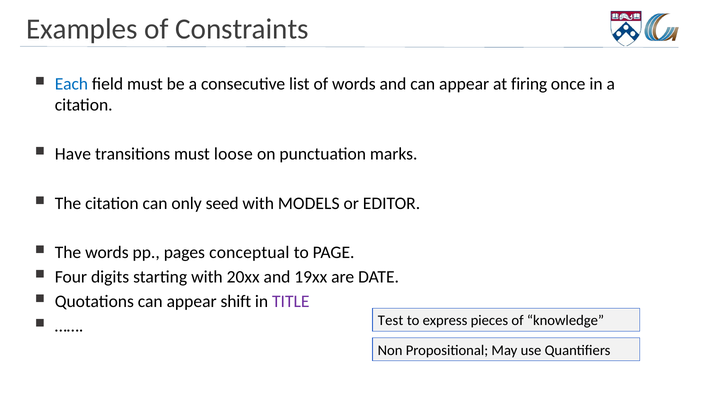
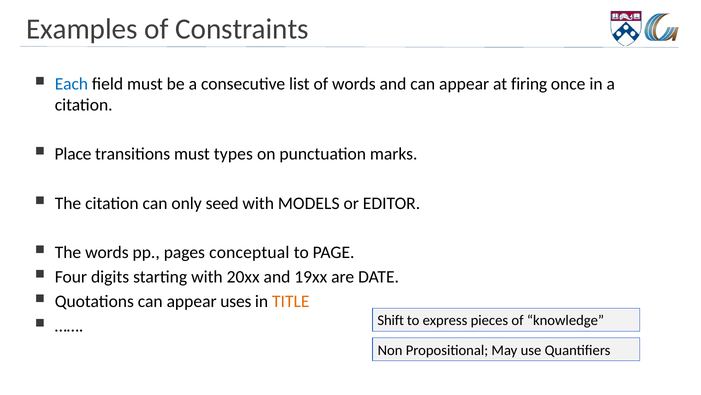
Have: Have -> Place
loose: loose -> types
shift: shift -> uses
TITLE colour: purple -> orange
Test: Test -> Shift
